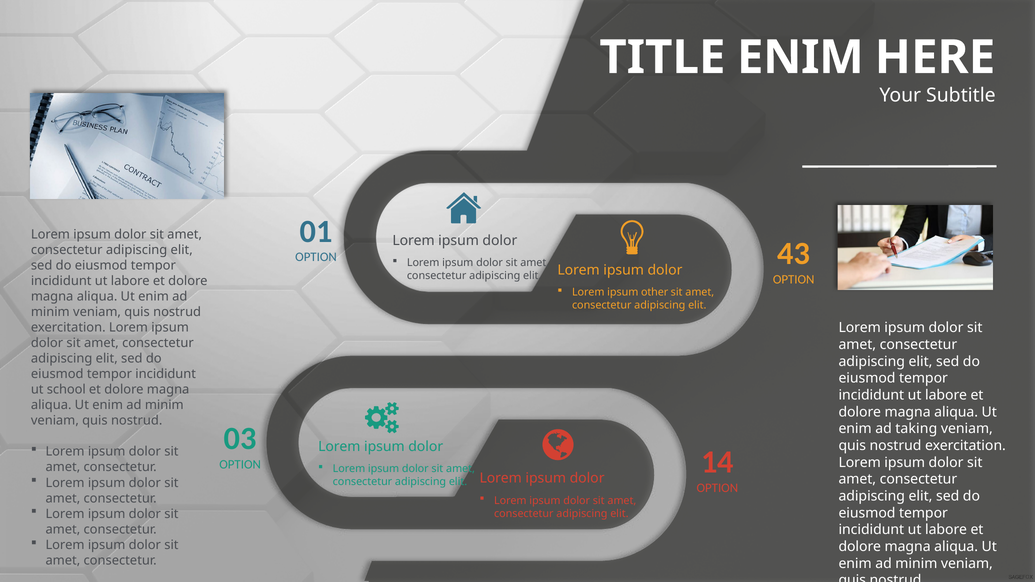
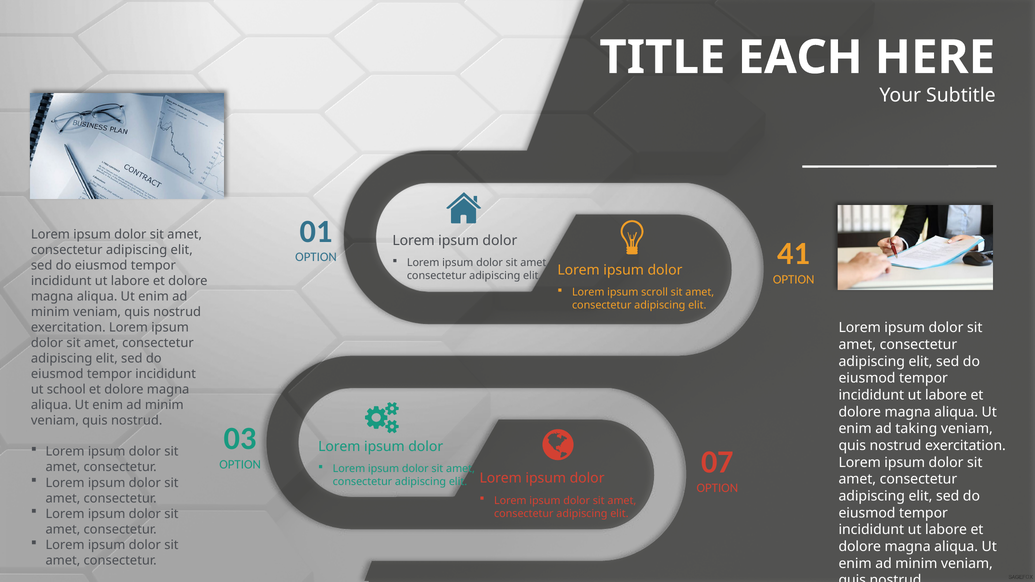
TITLE ENIM: ENIM -> EACH
43: 43 -> 41
other: other -> scroll
14: 14 -> 07
